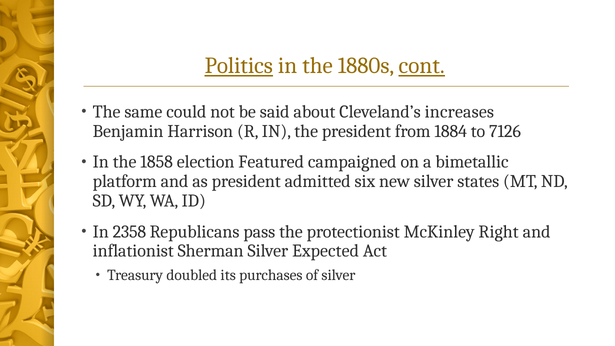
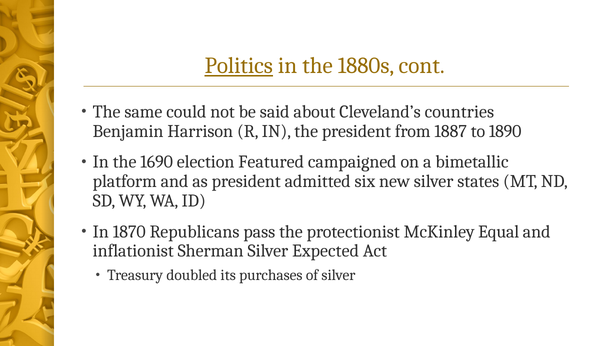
cont underline: present -> none
increases: increases -> countries
1884: 1884 -> 1887
7126: 7126 -> 1890
1858: 1858 -> 1690
2358: 2358 -> 1870
Right: Right -> Equal
